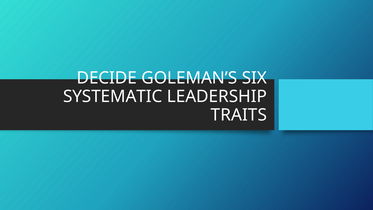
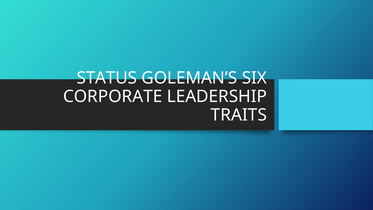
DECIDE: DECIDE -> STATUS
SYSTEMATIC: SYSTEMATIC -> CORPORATE
